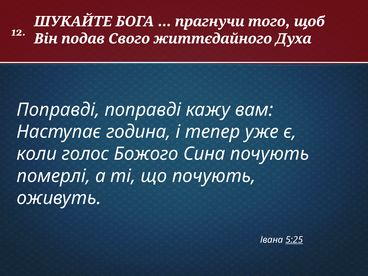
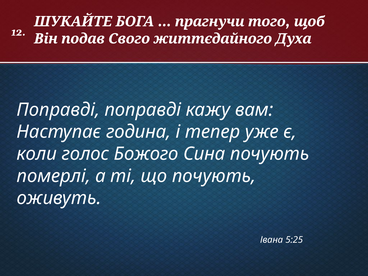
5:25 underline: present -> none
